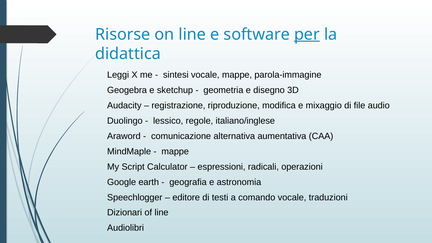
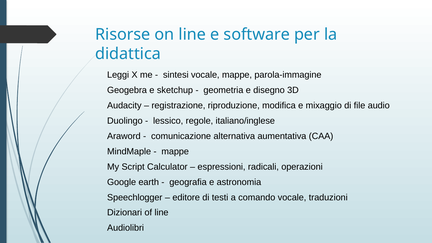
per underline: present -> none
